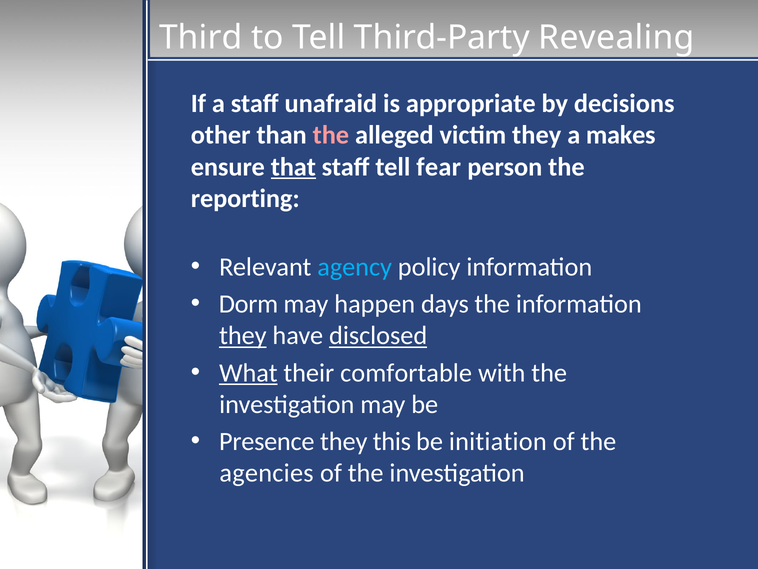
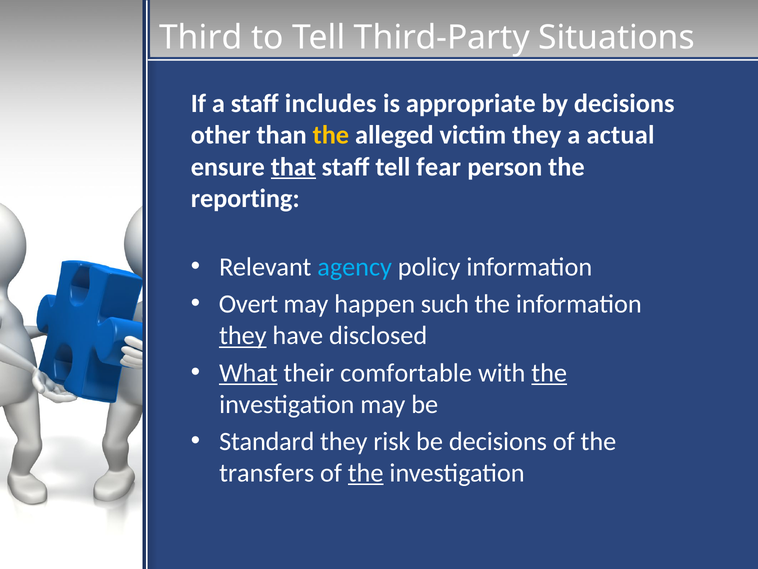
Revealing: Revealing -> Situations
unafraid: unafraid -> includes
the at (331, 135) colour: pink -> yellow
makes: makes -> actual
Dorm: Dorm -> Overt
days: days -> such
disclosed underline: present -> none
the at (549, 373) underline: none -> present
Presence: Presence -> Standard
this: this -> risk
be initiation: initiation -> decisions
agencies: agencies -> transfers
the at (366, 473) underline: none -> present
